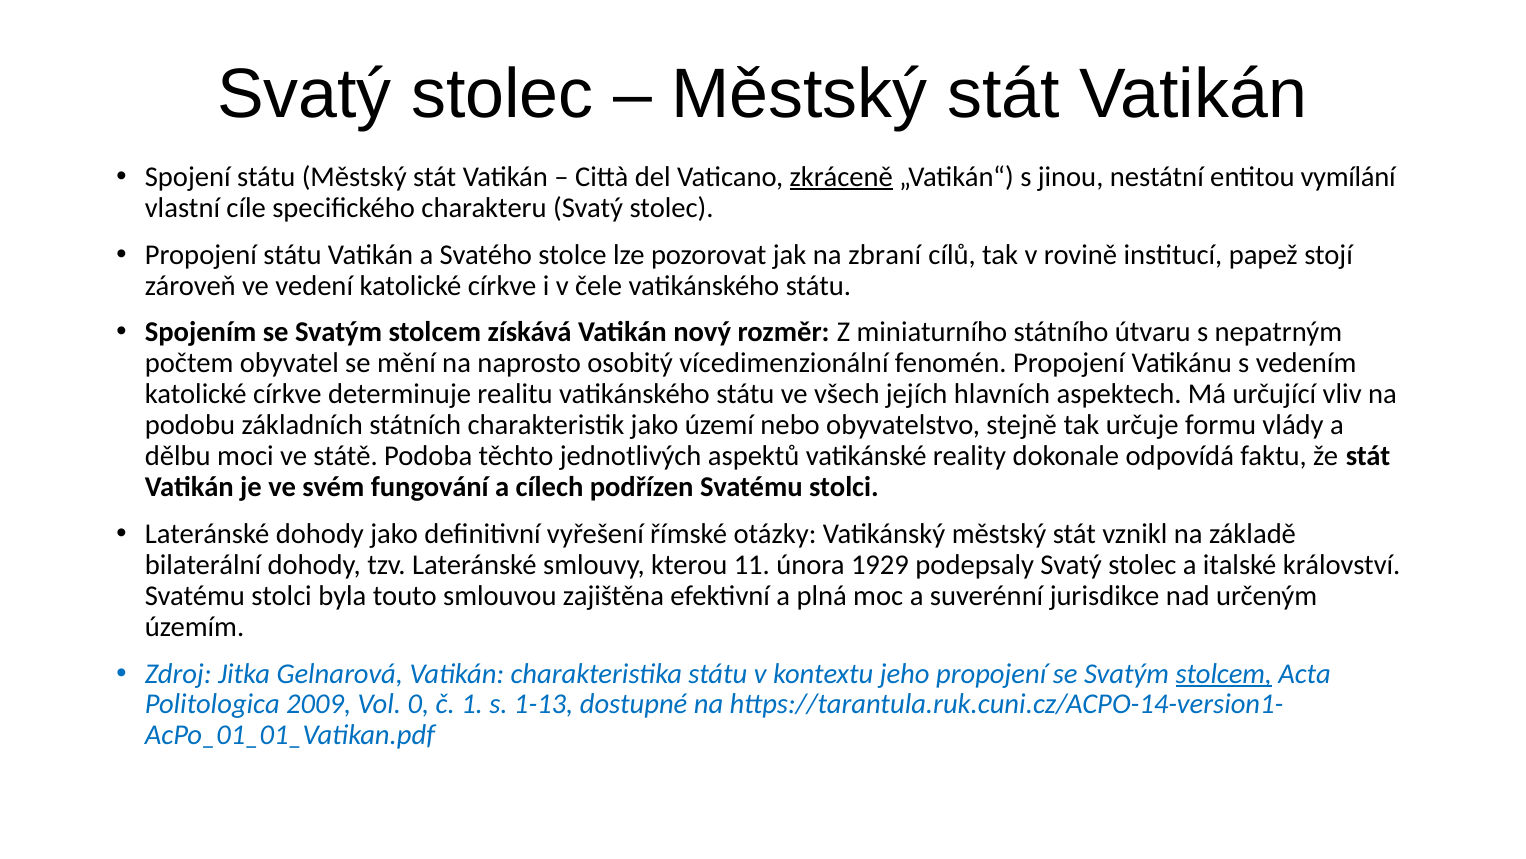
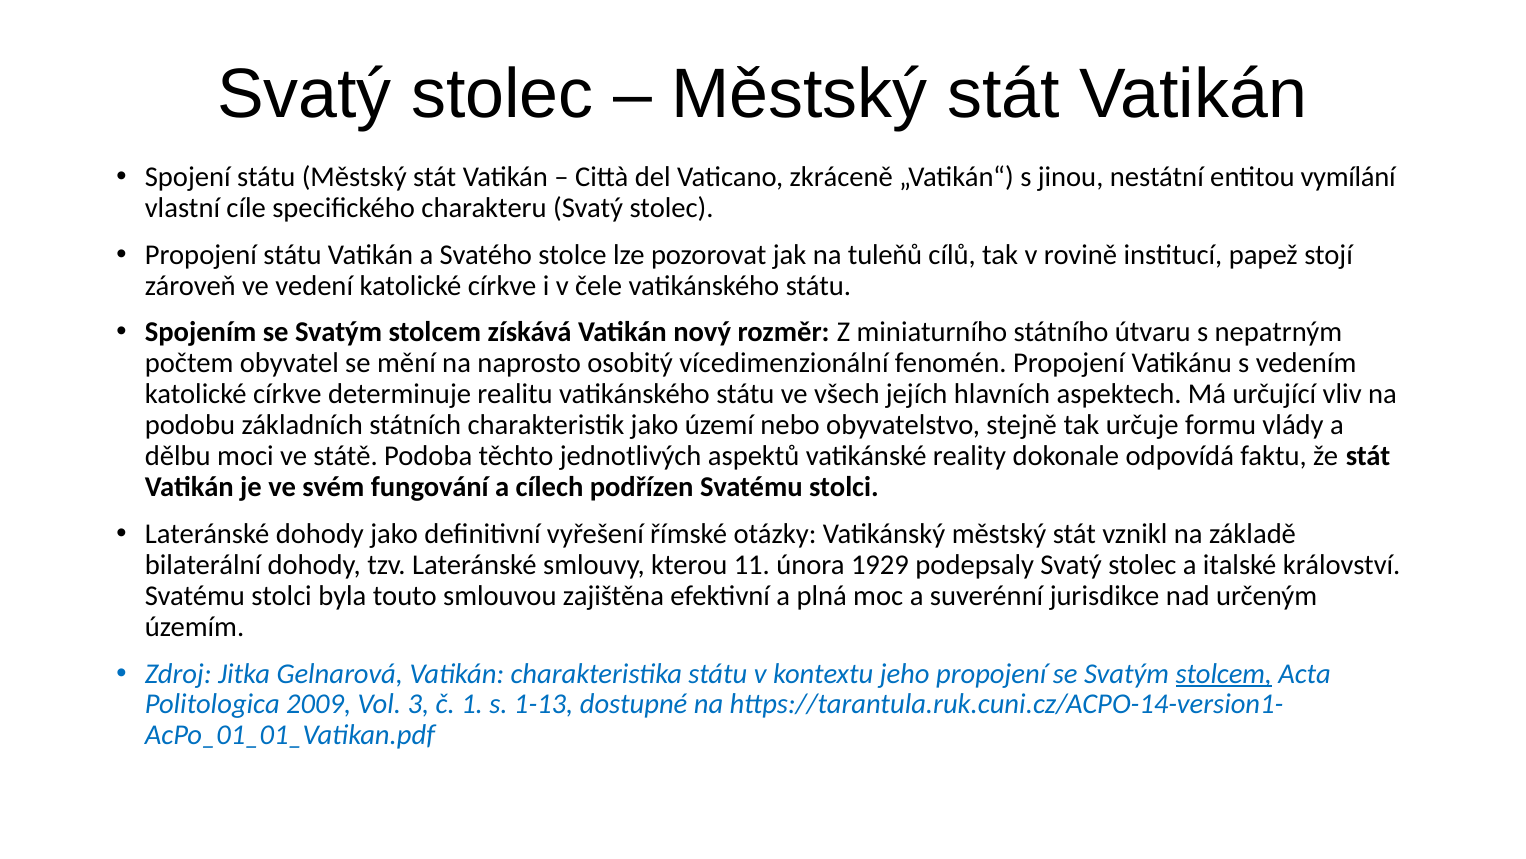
zkráceně underline: present -> none
zbraní: zbraní -> tuleňů
0: 0 -> 3
